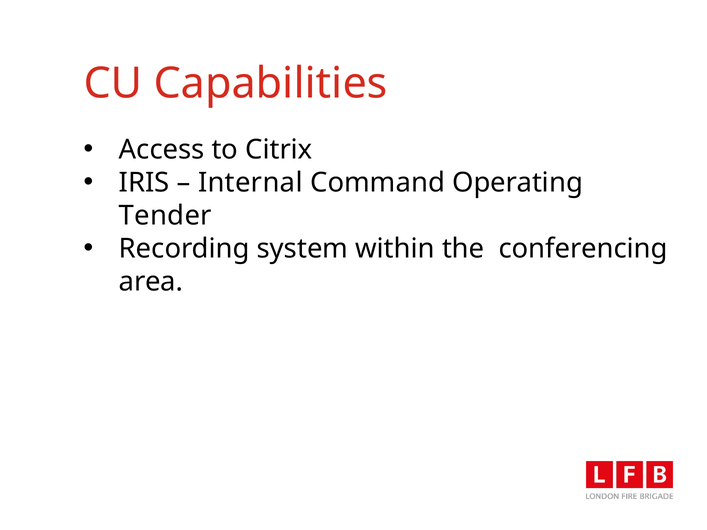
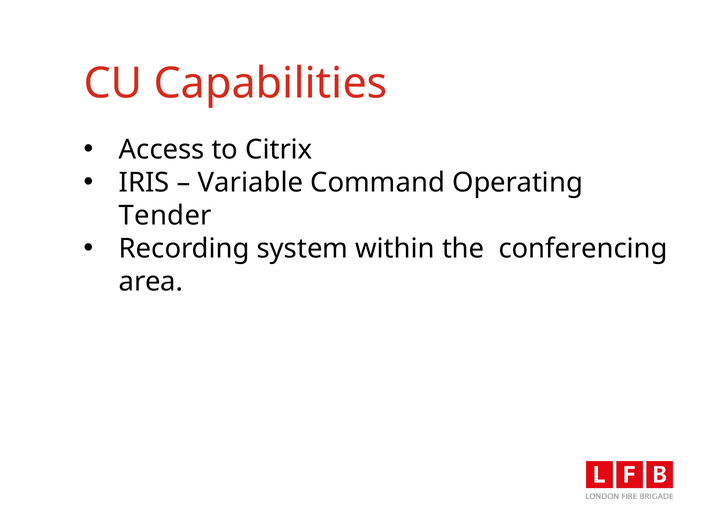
Internal: Internal -> Variable
